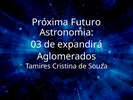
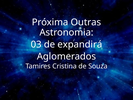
Futuro: Futuro -> Outras
